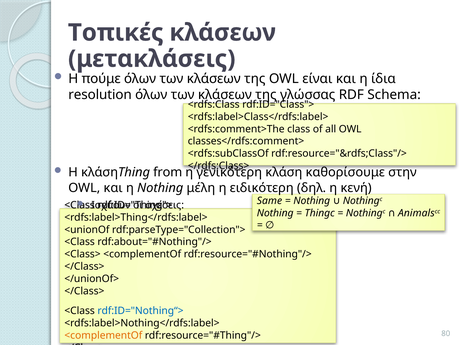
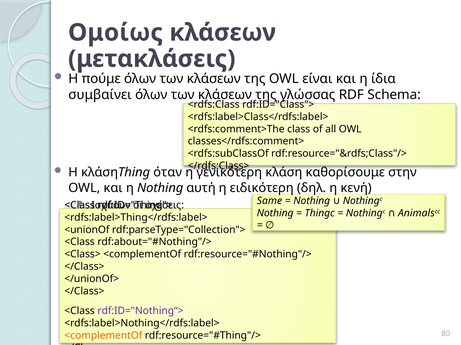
Τοπικές: Τοπικές -> Ομοίως
resolution: resolution -> συμβαίνει
from: from -> όταν
μέλη: μέλη -> αυτή
rdf:ID="Nothing“> colour: blue -> purple
